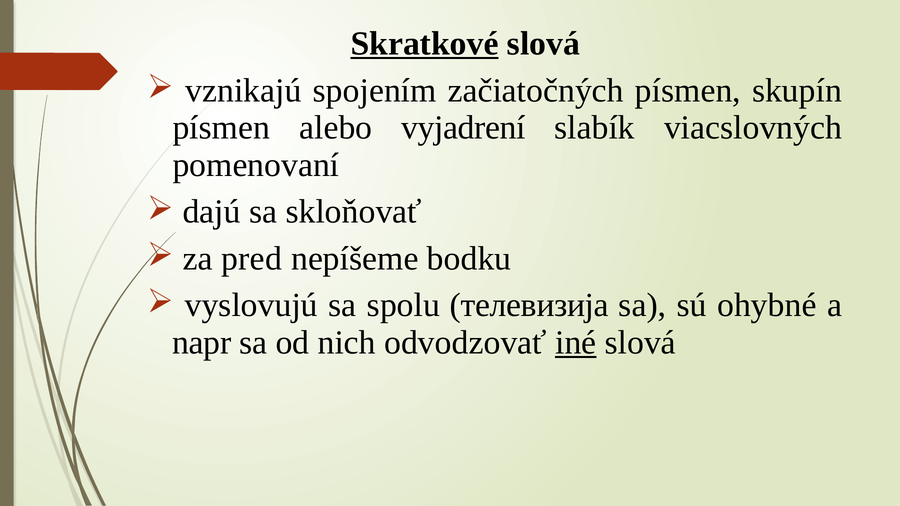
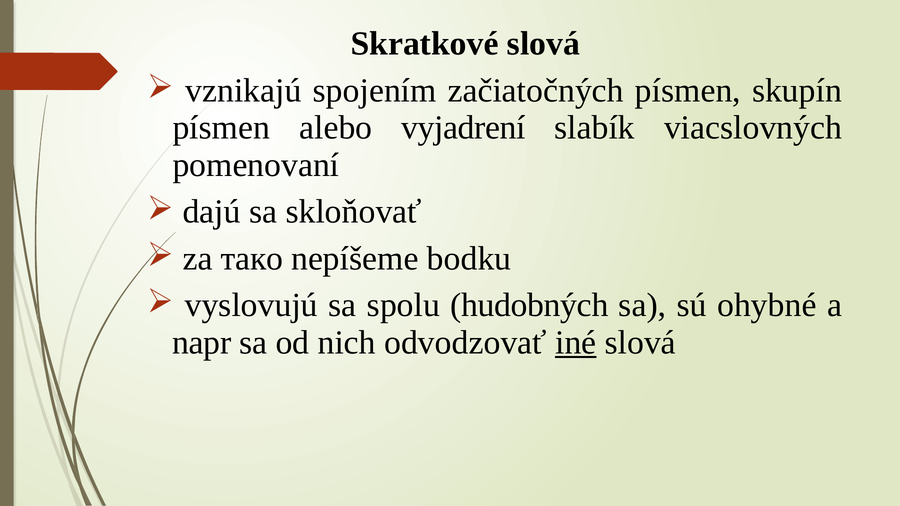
Skratkové underline: present -> none
pred: pred -> тако
телевизија: телевизија -> hudobných
